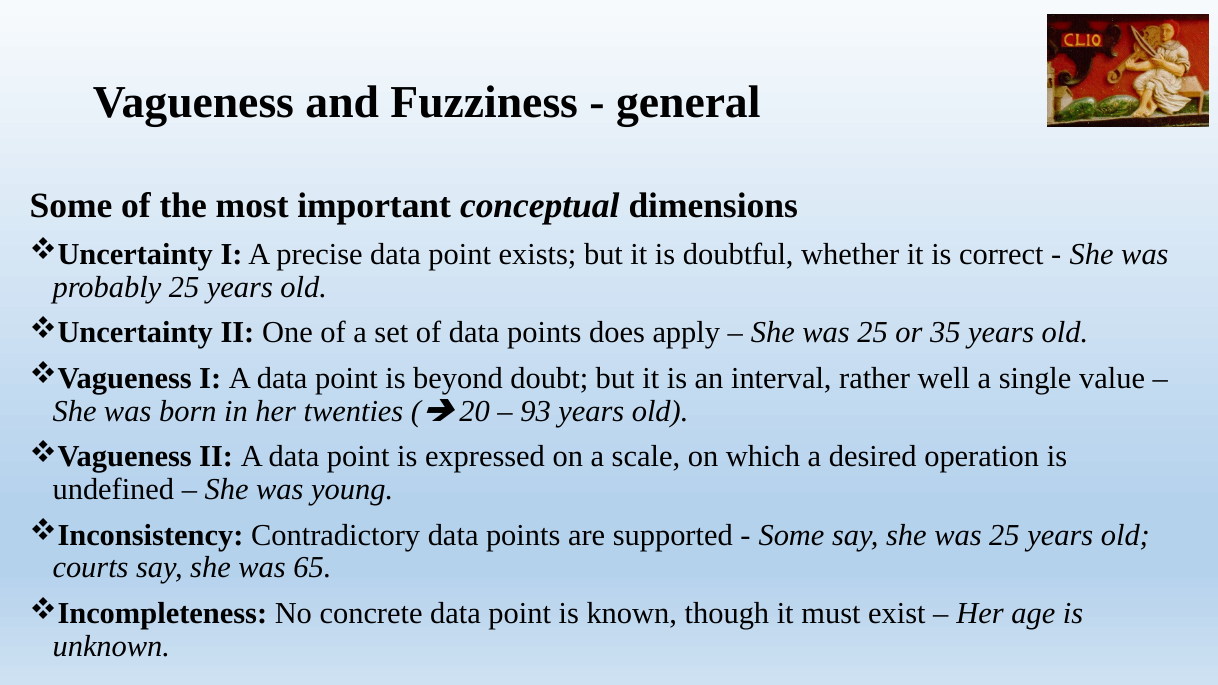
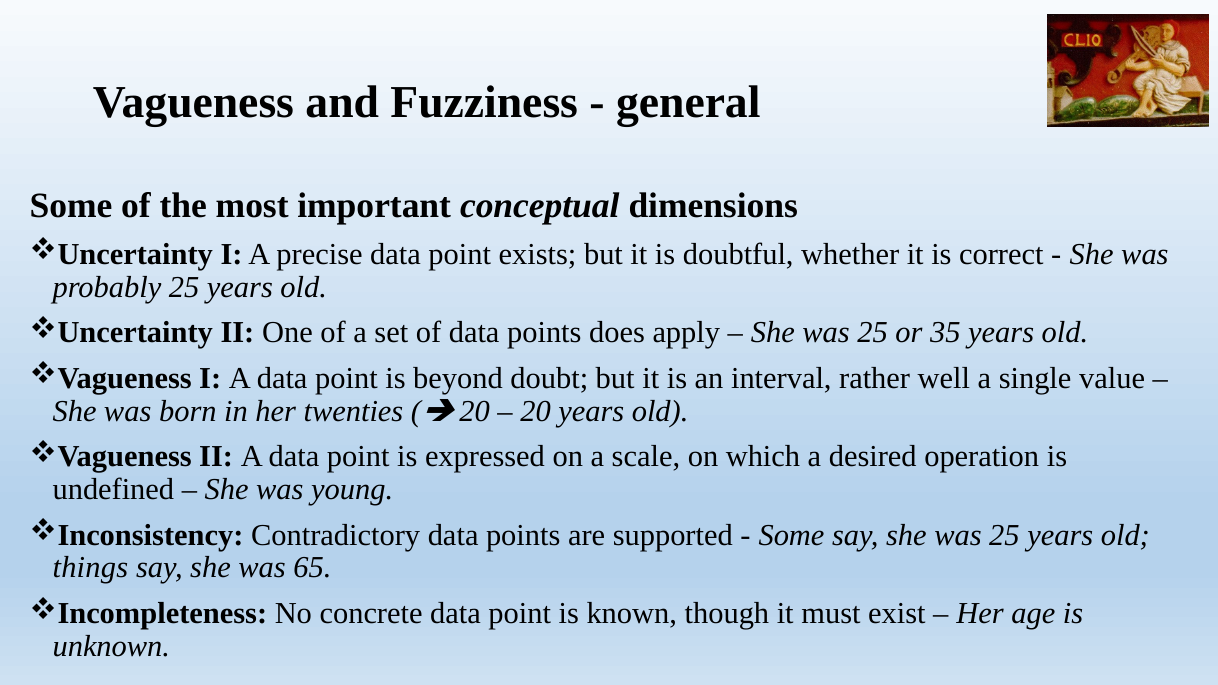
93 at (536, 411): 93 -> 20
courts: courts -> things
